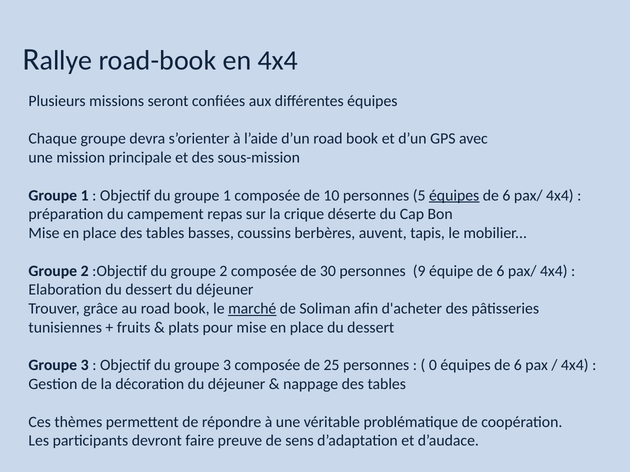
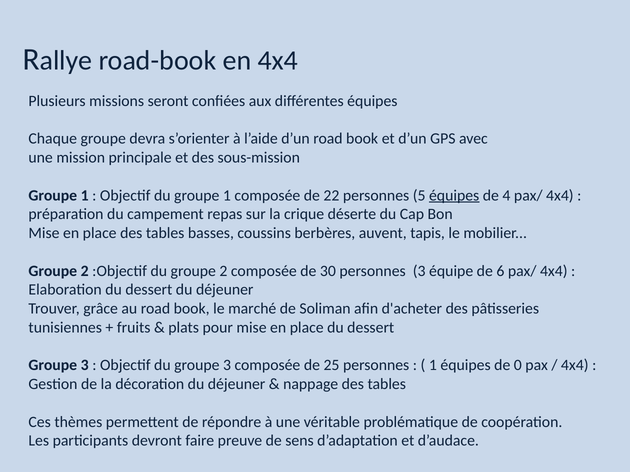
10: 10 -> 22
6 at (506, 196): 6 -> 4
personnes 9: 9 -> 3
marché underline: present -> none
0 at (433, 366): 0 -> 1
6 at (518, 366): 6 -> 0
